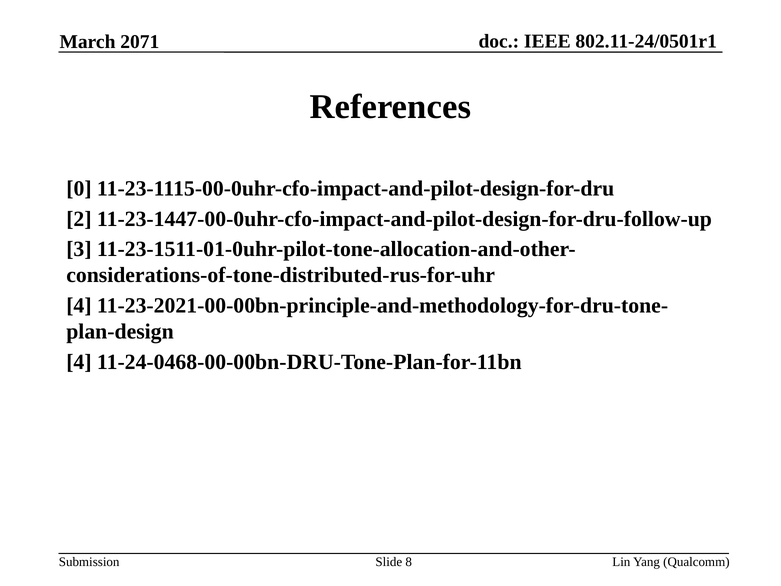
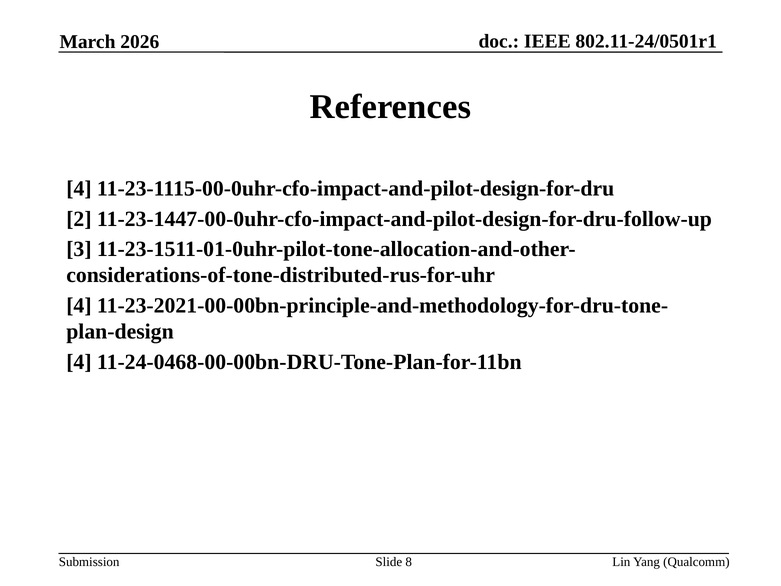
2071: 2071 -> 2026
0 at (79, 188): 0 -> 4
